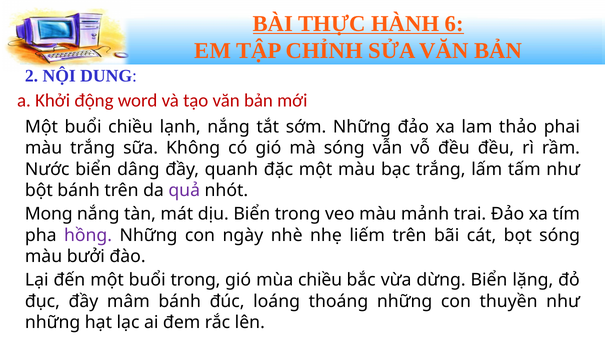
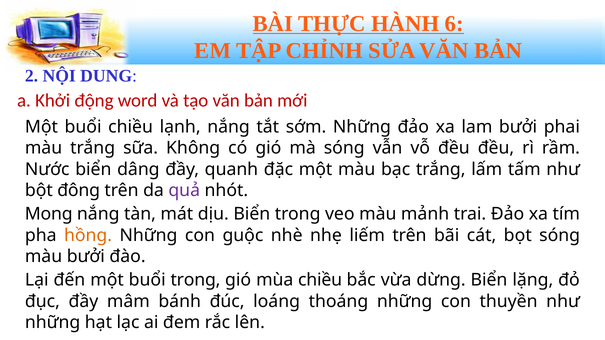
lam thảo: thảo -> bưởi
bột bánh: bánh -> đông
hồng colour: purple -> orange
ngày: ngày -> guộc
